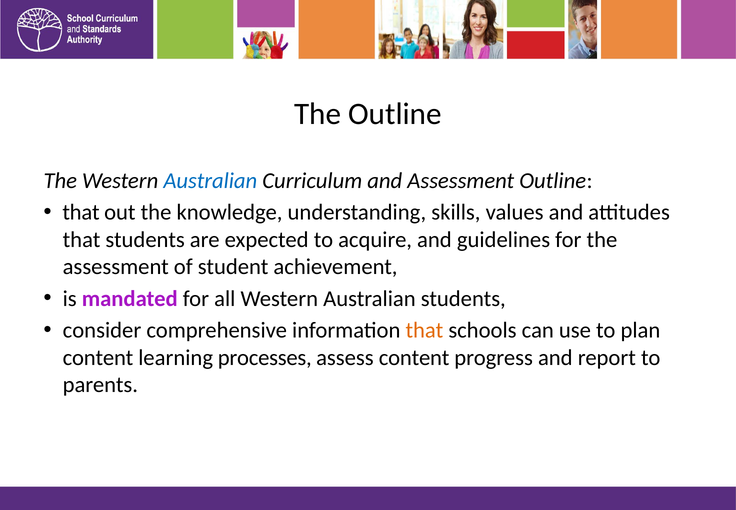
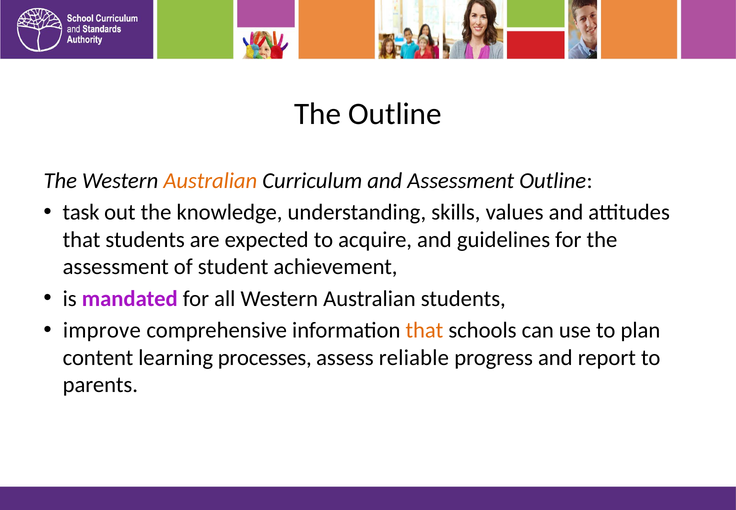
Australian at (210, 181) colour: blue -> orange
that at (81, 212): that -> task
consider: consider -> improve
assess content: content -> reliable
